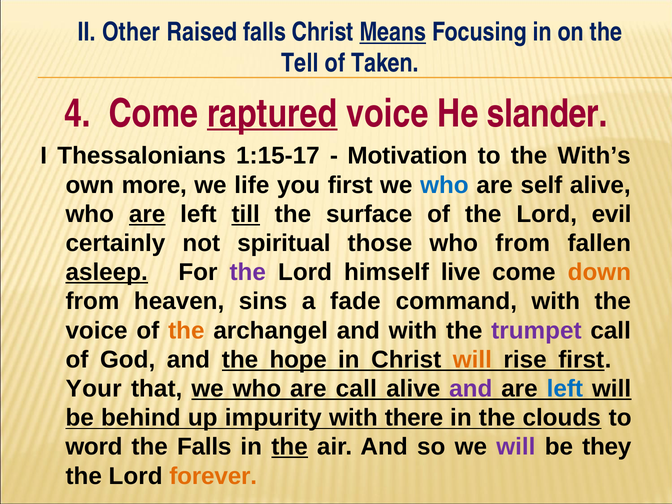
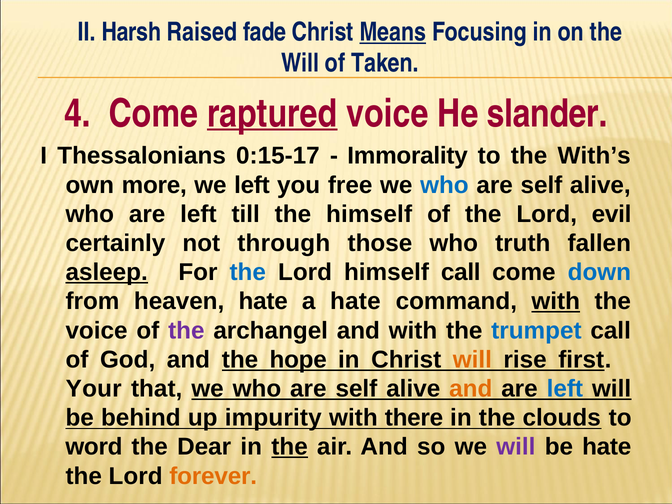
Other: Other -> Harsh
Raised falls: falls -> fade
Tell at (300, 63): Tell -> Will
1:15-17: 1:15-17 -> 0:15-17
Motivation: Motivation -> Immorality
we life: life -> left
you first: first -> free
are at (147, 214) underline: present -> none
till underline: present -> none
the surface: surface -> himself
spiritual: spiritual -> through
who from: from -> truth
the at (248, 272) colour: purple -> blue
himself live: live -> call
down colour: orange -> blue
heaven sins: sins -> hate
a fade: fade -> hate
with at (556, 301) underline: none -> present
the at (186, 331) colour: orange -> purple
trumpet colour: purple -> blue
call at (356, 389): call -> self
and at (471, 389) colour: purple -> orange
the Falls: Falls -> Dear
be they: they -> hate
